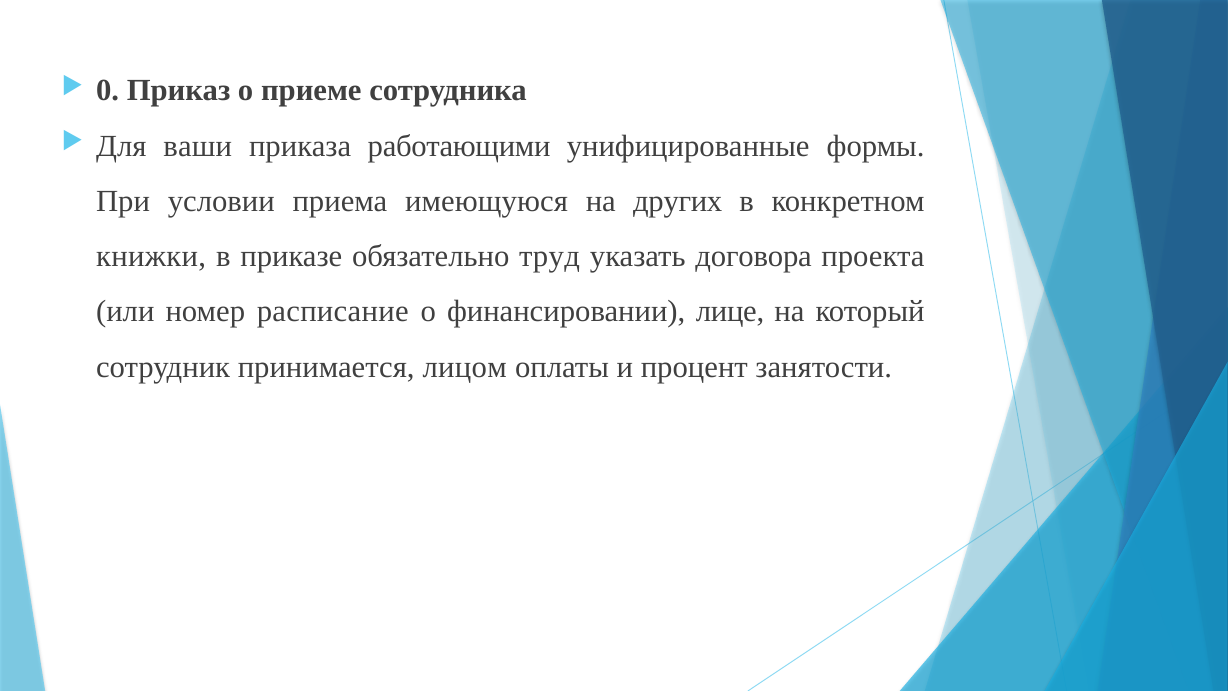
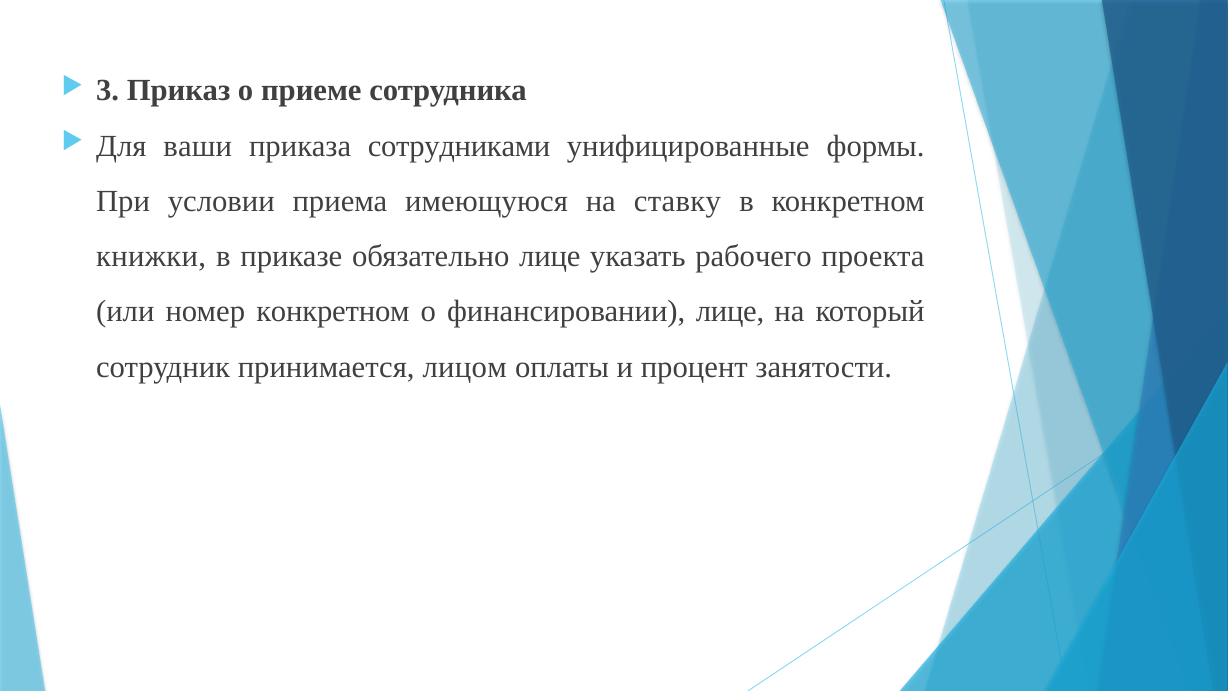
0: 0 -> 3
работающими: работающими -> сотрудниками
других: других -> ставку
обязательно труд: труд -> лице
договора: договора -> рабочего
номер расписание: расписание -> конкретном
